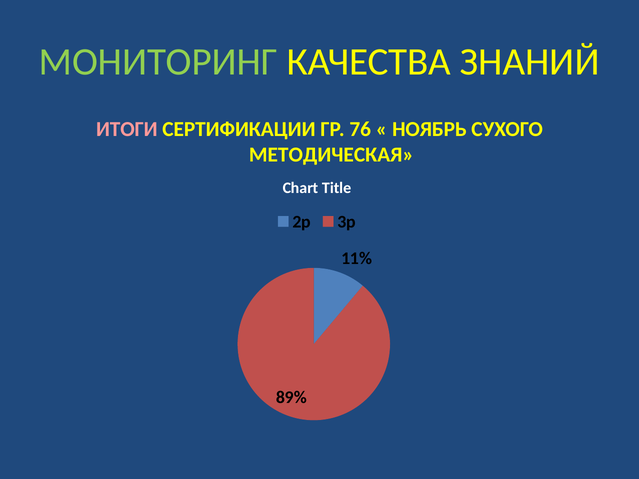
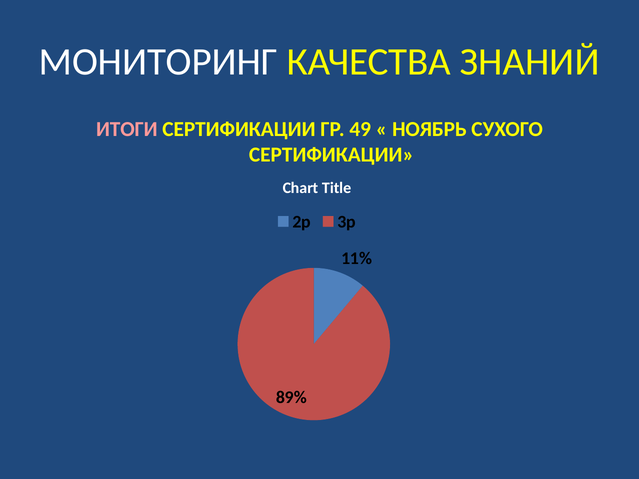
МОНИТОРИНГ colour: light green -> white
76: 76 -> 49
МЕТОДИЧЕСКАЯ at (331, 155): МЕТОДИЧЕСКАЯ -> СЕРТИФИКАЦИИ
